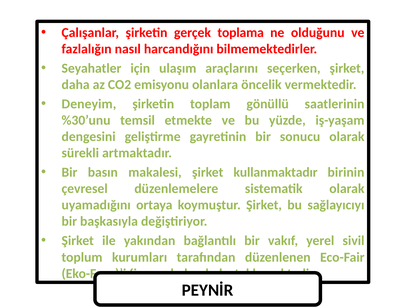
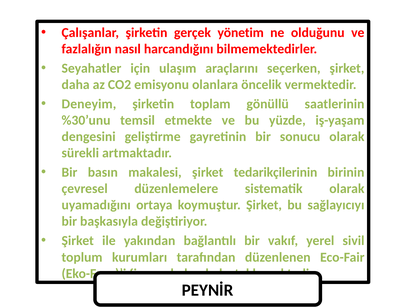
toplama: toplama -> yönetim
kullanmaktadır: kullanmaktadır -> tedarikçilerinin
